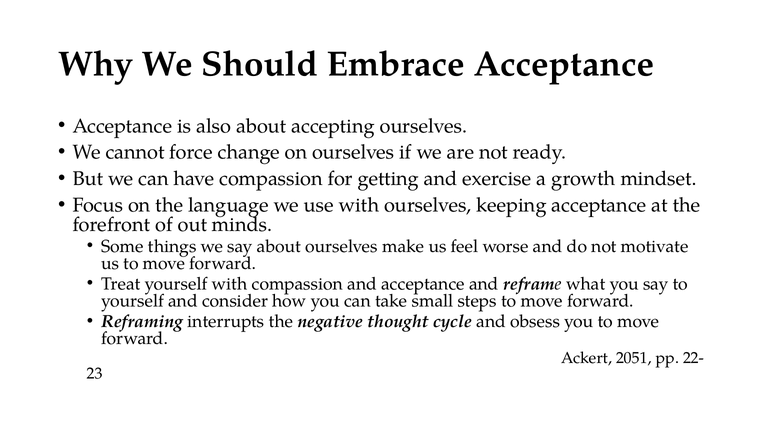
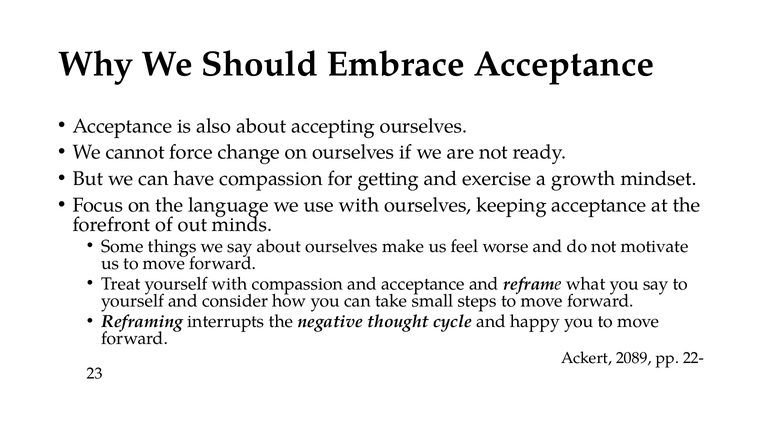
obsess: obsess -> happy
2051: 2051 -> 2089
